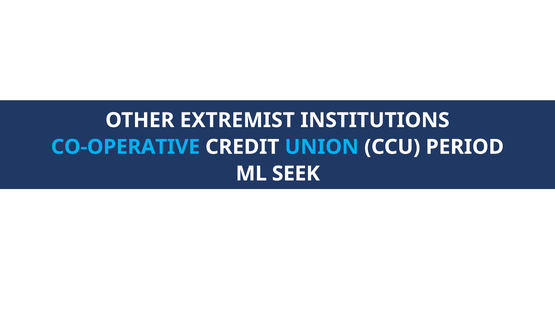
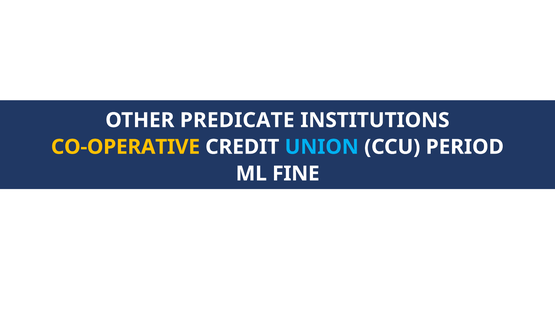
EXTREMIST: EXTREMIST -> PREDICATE
CO-OPERATIVE colour: light blue -> yellow
SEEK: SEEK -> FINE
